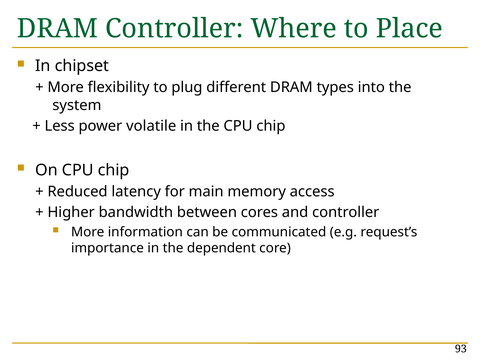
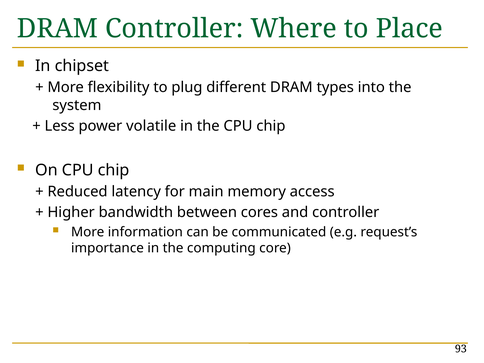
dependent: dependent -> computing
